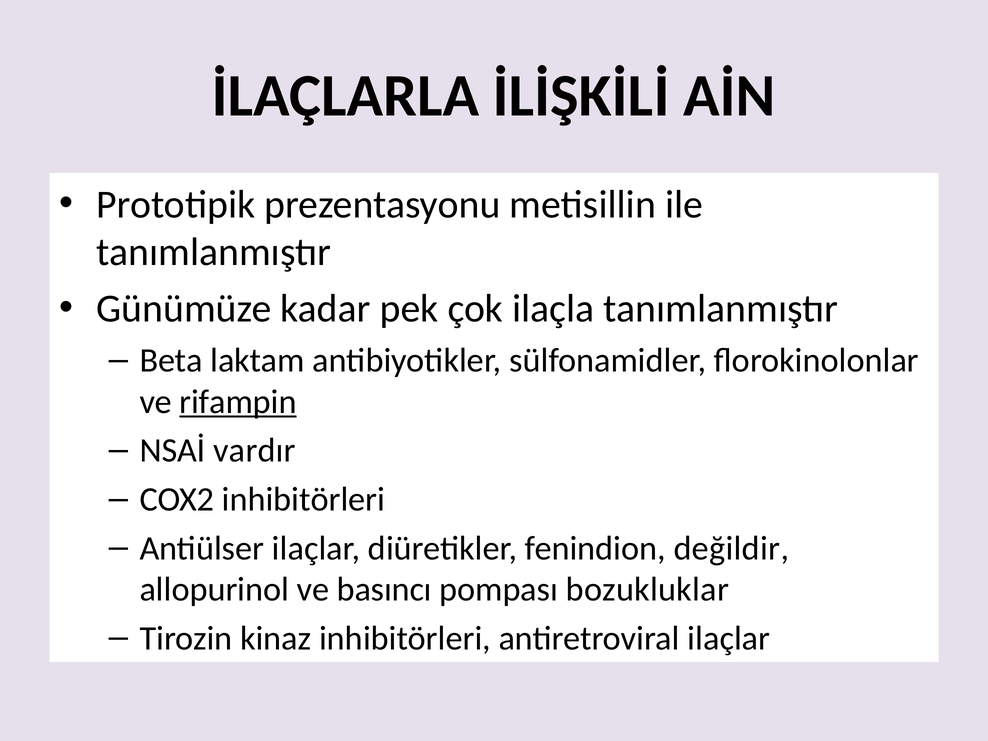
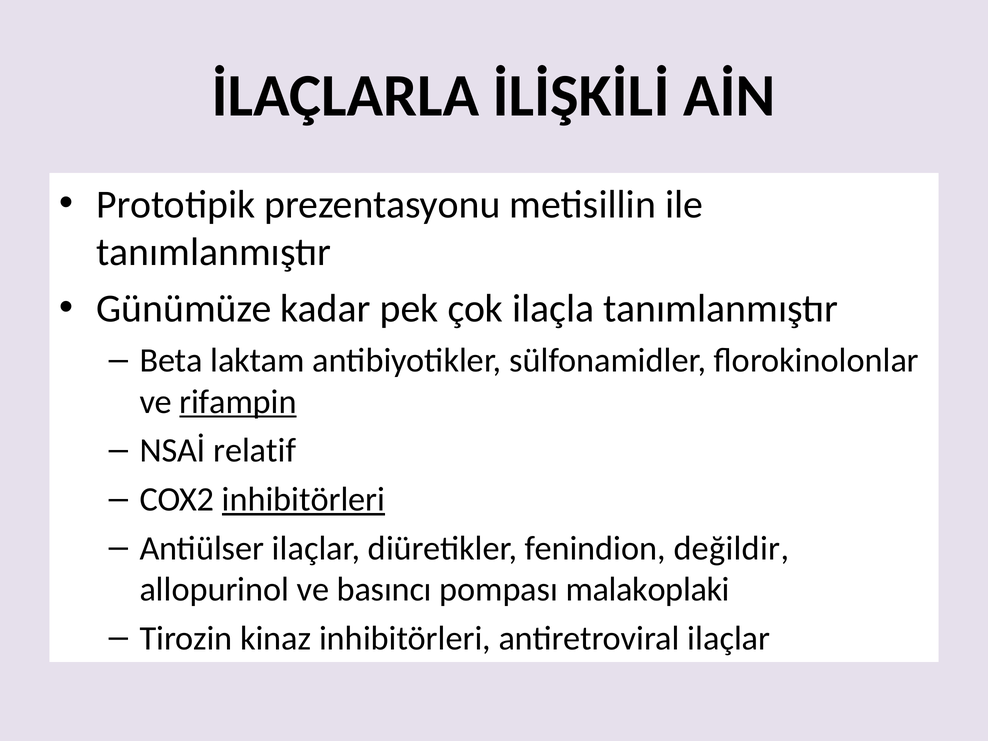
vardır: vardır -> relatif
inhibitörleri at (304, 499) underline: none -> present
bozukluklar: bozukluklar -> malakoplaki
